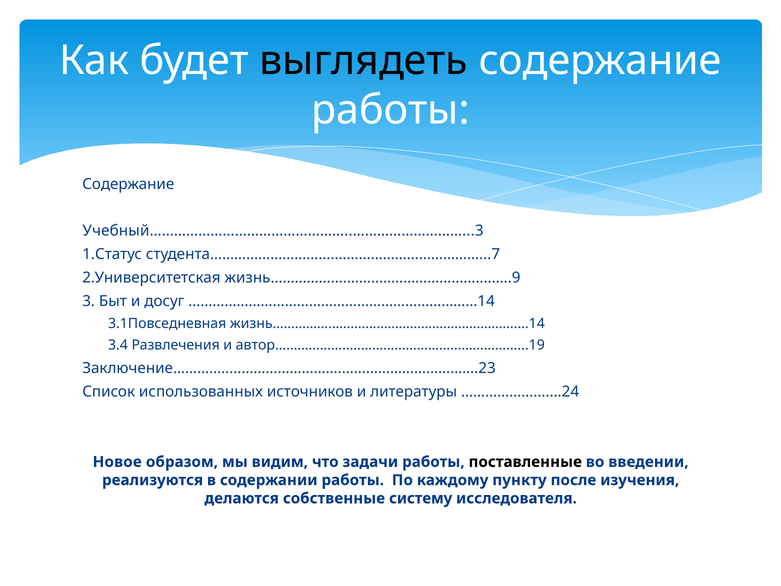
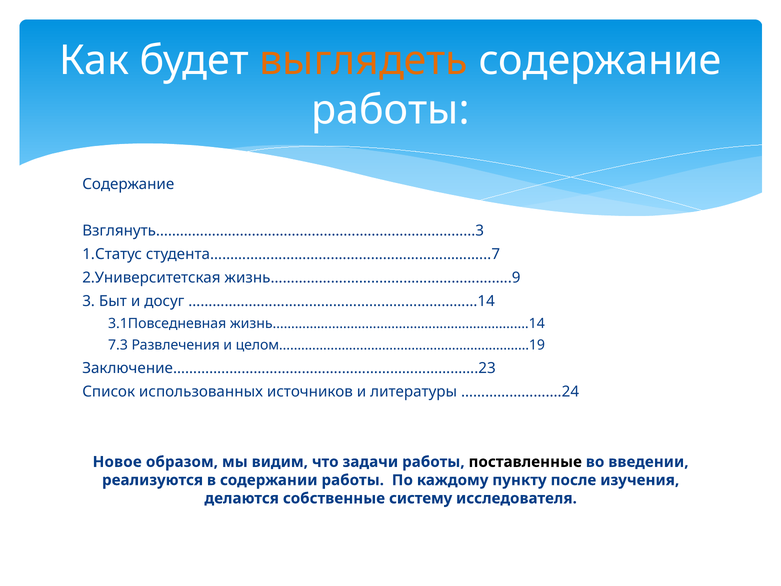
выглядеть colour: black -> orange
Учебный…………………………………………..………………………...3: Учебный…………………………………………..………………………...3 -> Взглянуть…………………………………………..………………………...3
3.4: 3.4 -> 7.3
автор………………..………………………………………...19: автор………………..………………………………………...19 -> целом………………..………………………………………...19
